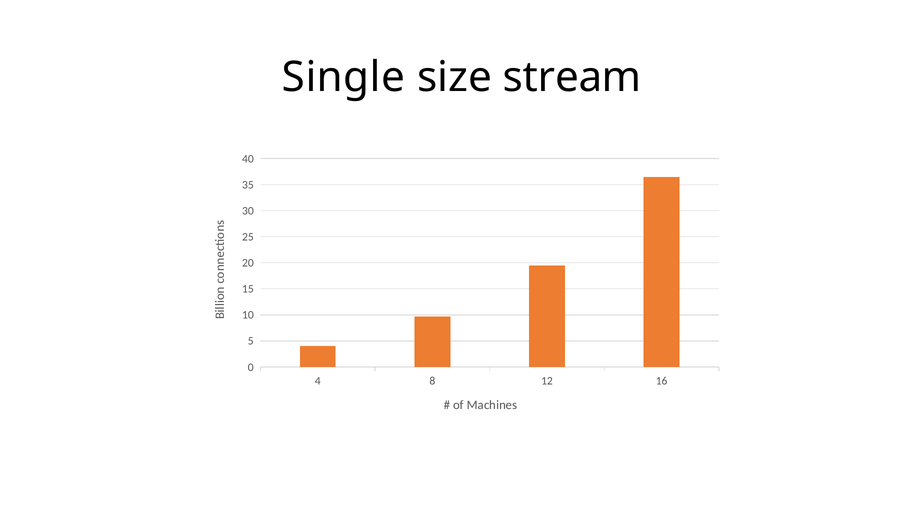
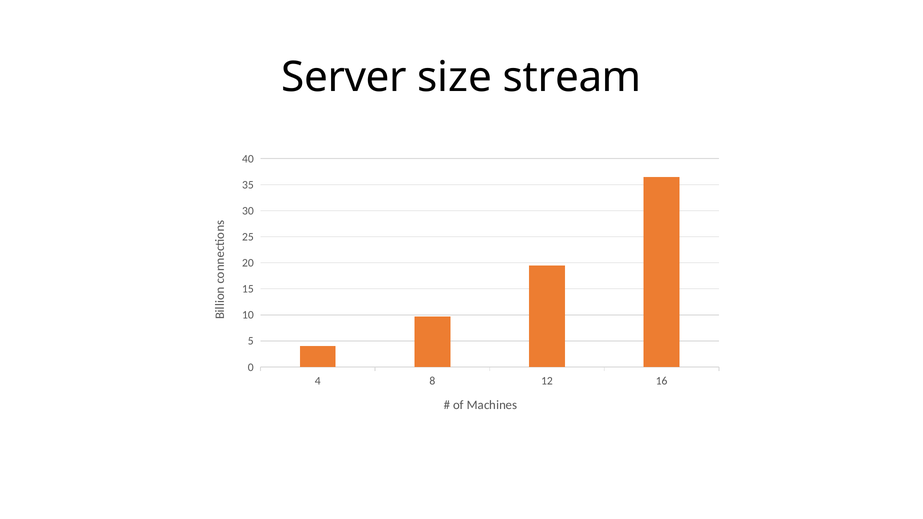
Single: Single -> Server
